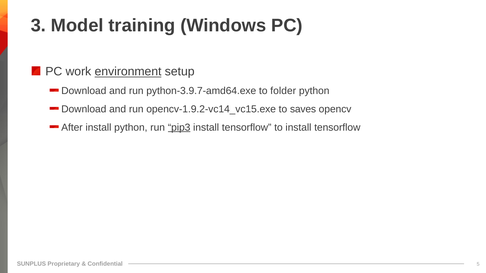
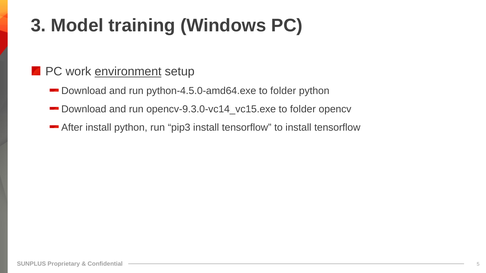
python-3.9.7-amd64.exe: python-3.9.7-amd64.exe -> python-4.5.0-amd64.exe
opencv-1.9.2-vc14_vc15.exe: opencv-1.9.2-vc14_vc15.exe -> opencv-9.3.0-vc14_vc15.exe
saves at (303, 109): saves -> folder
pip3 underline: present -> none
